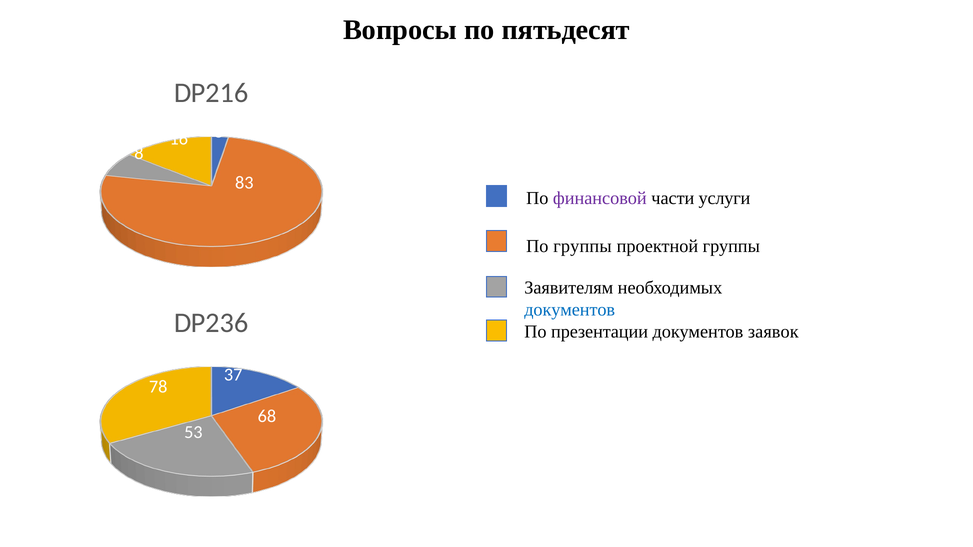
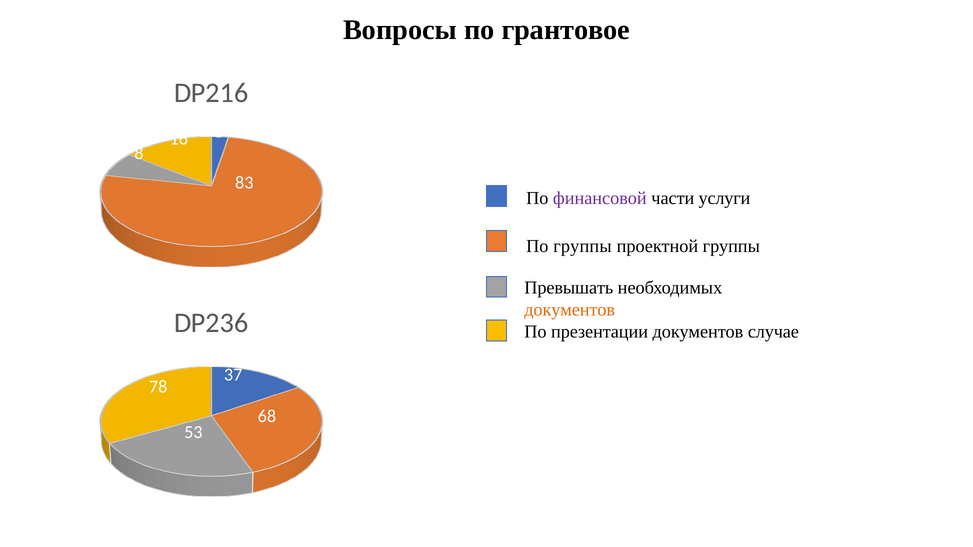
пятьдесят: пятьдесят -> грантовое
Заявителям: Заявителям -> Превышать
документов at (570, 310) colour: blue -> orange
заявок: заявок -> случае
